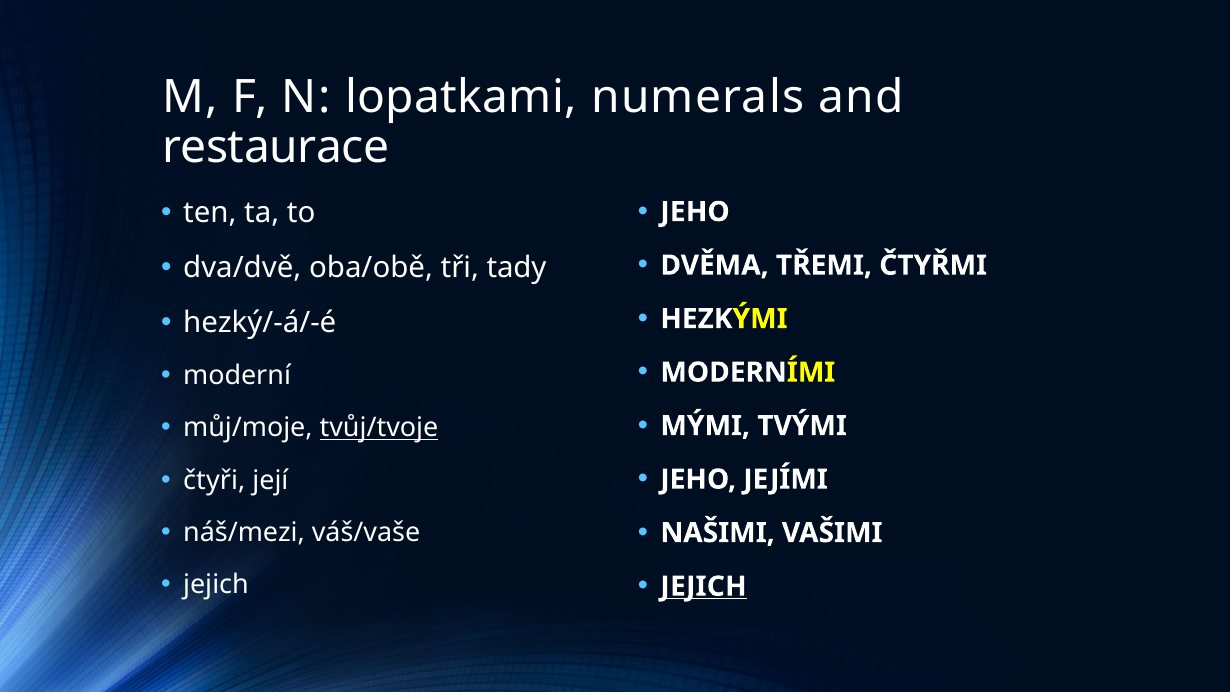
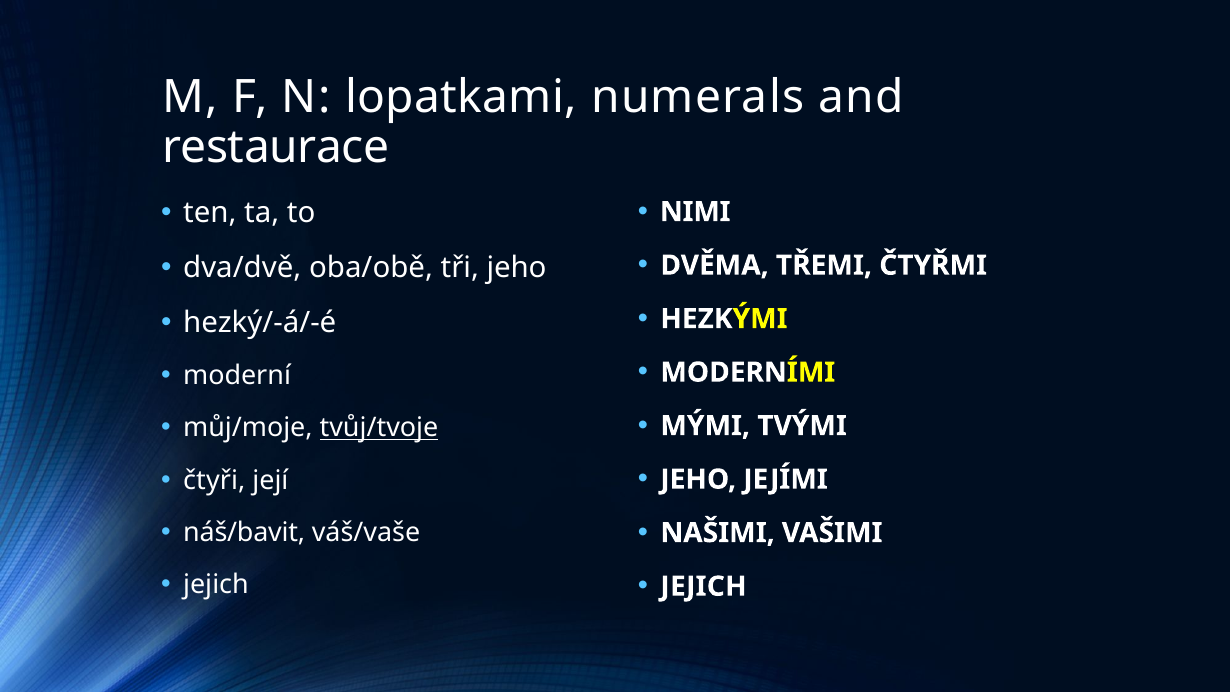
JEHO at (695, 212): JEHO -> NIMI
tři tady: tady -> jeho
náš/mezi: náš/mezi -> náš/bavit
JEJICH at (704, 586) underline: present -> none
